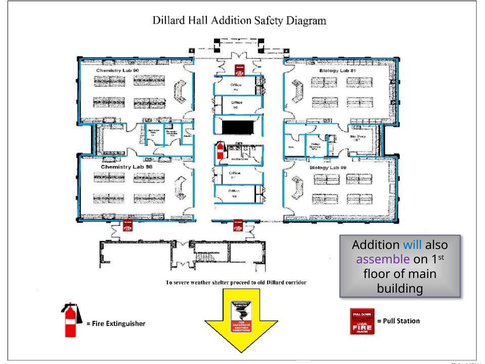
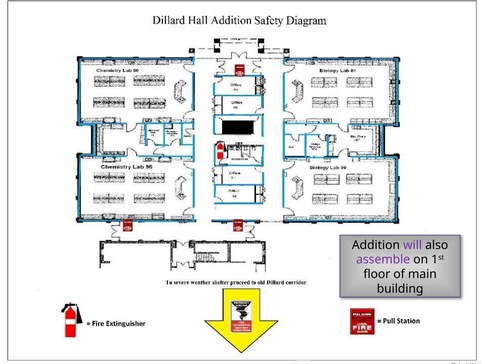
will colour: blue -> purple
